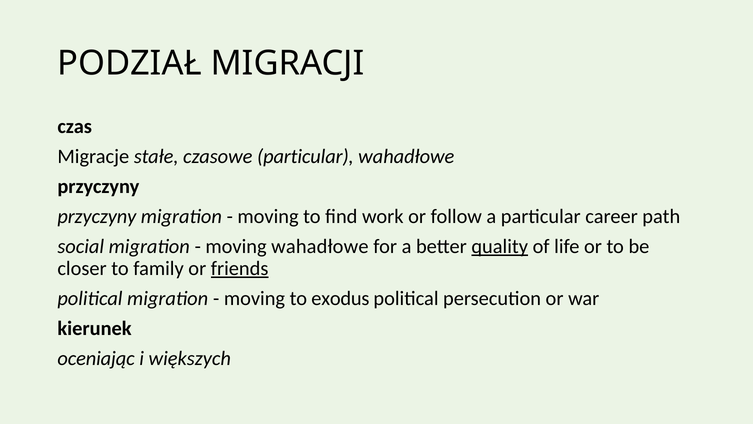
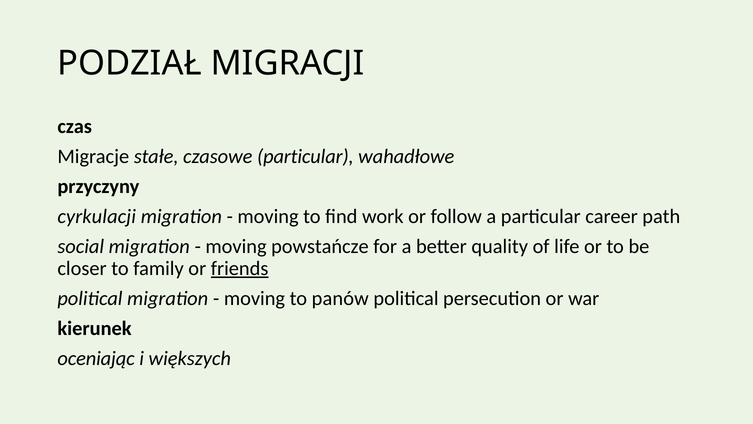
przyczyny at (97, 216): przyczyny -> cyrkulacji
moving wahadłowe: wahadłowe -> powstańcze
quality underline: present -> none
exodus: exodus -> panów
